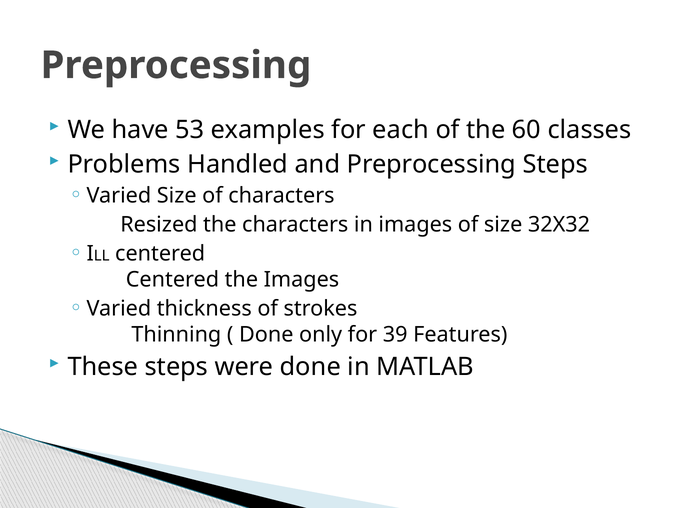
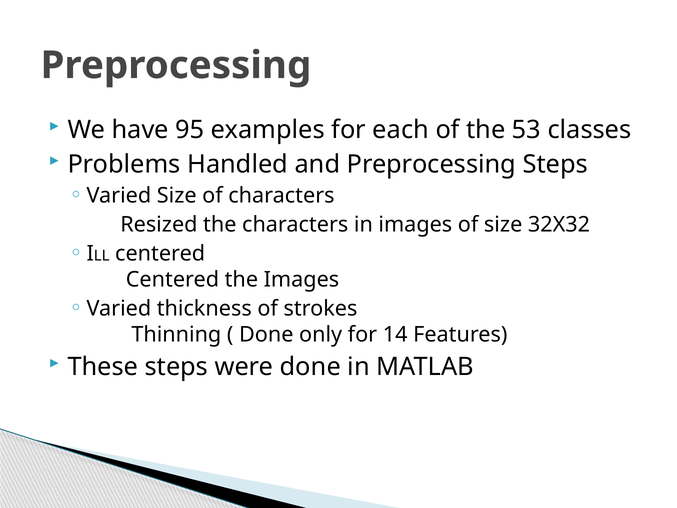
53: 53 -> 95
60: 60 -> 53
39: 39 -> 14
